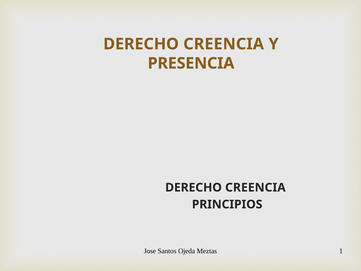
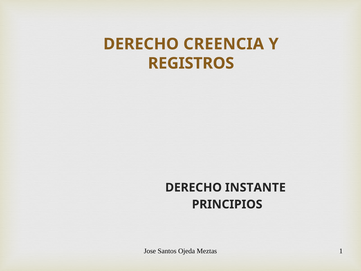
PRESENCIA: PRESENCIA -> REGISTROS
CREENCIA at (255, 187): CREENCIA -> INSTANTE
